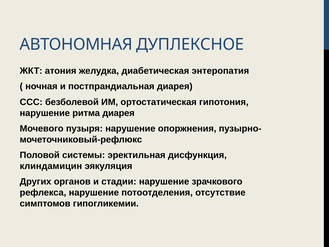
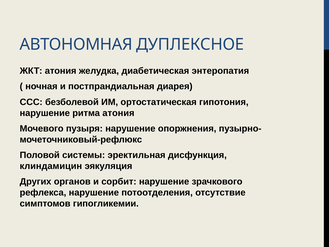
ритма диарея: диарея -> атония
стадии: стадии -> сорбит
